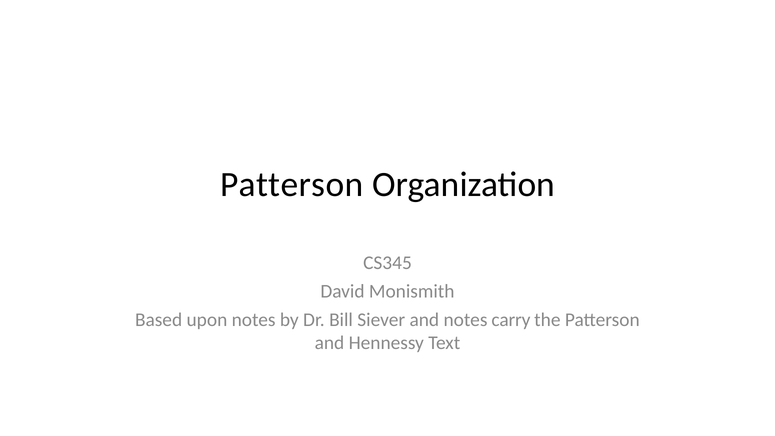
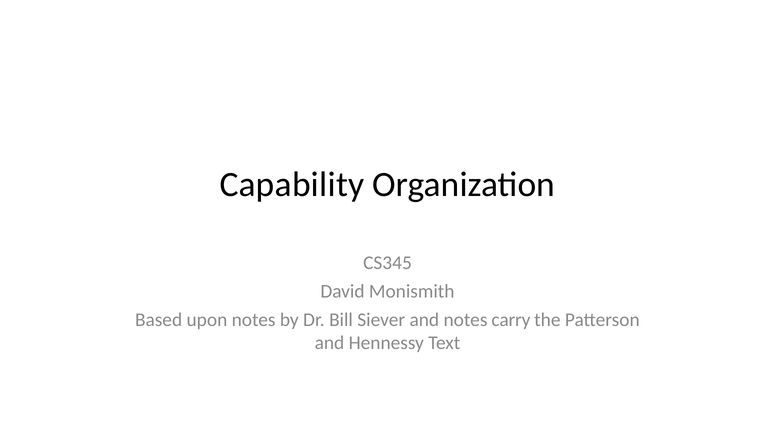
Patterson at (292, 185): Patterson -> Capability
